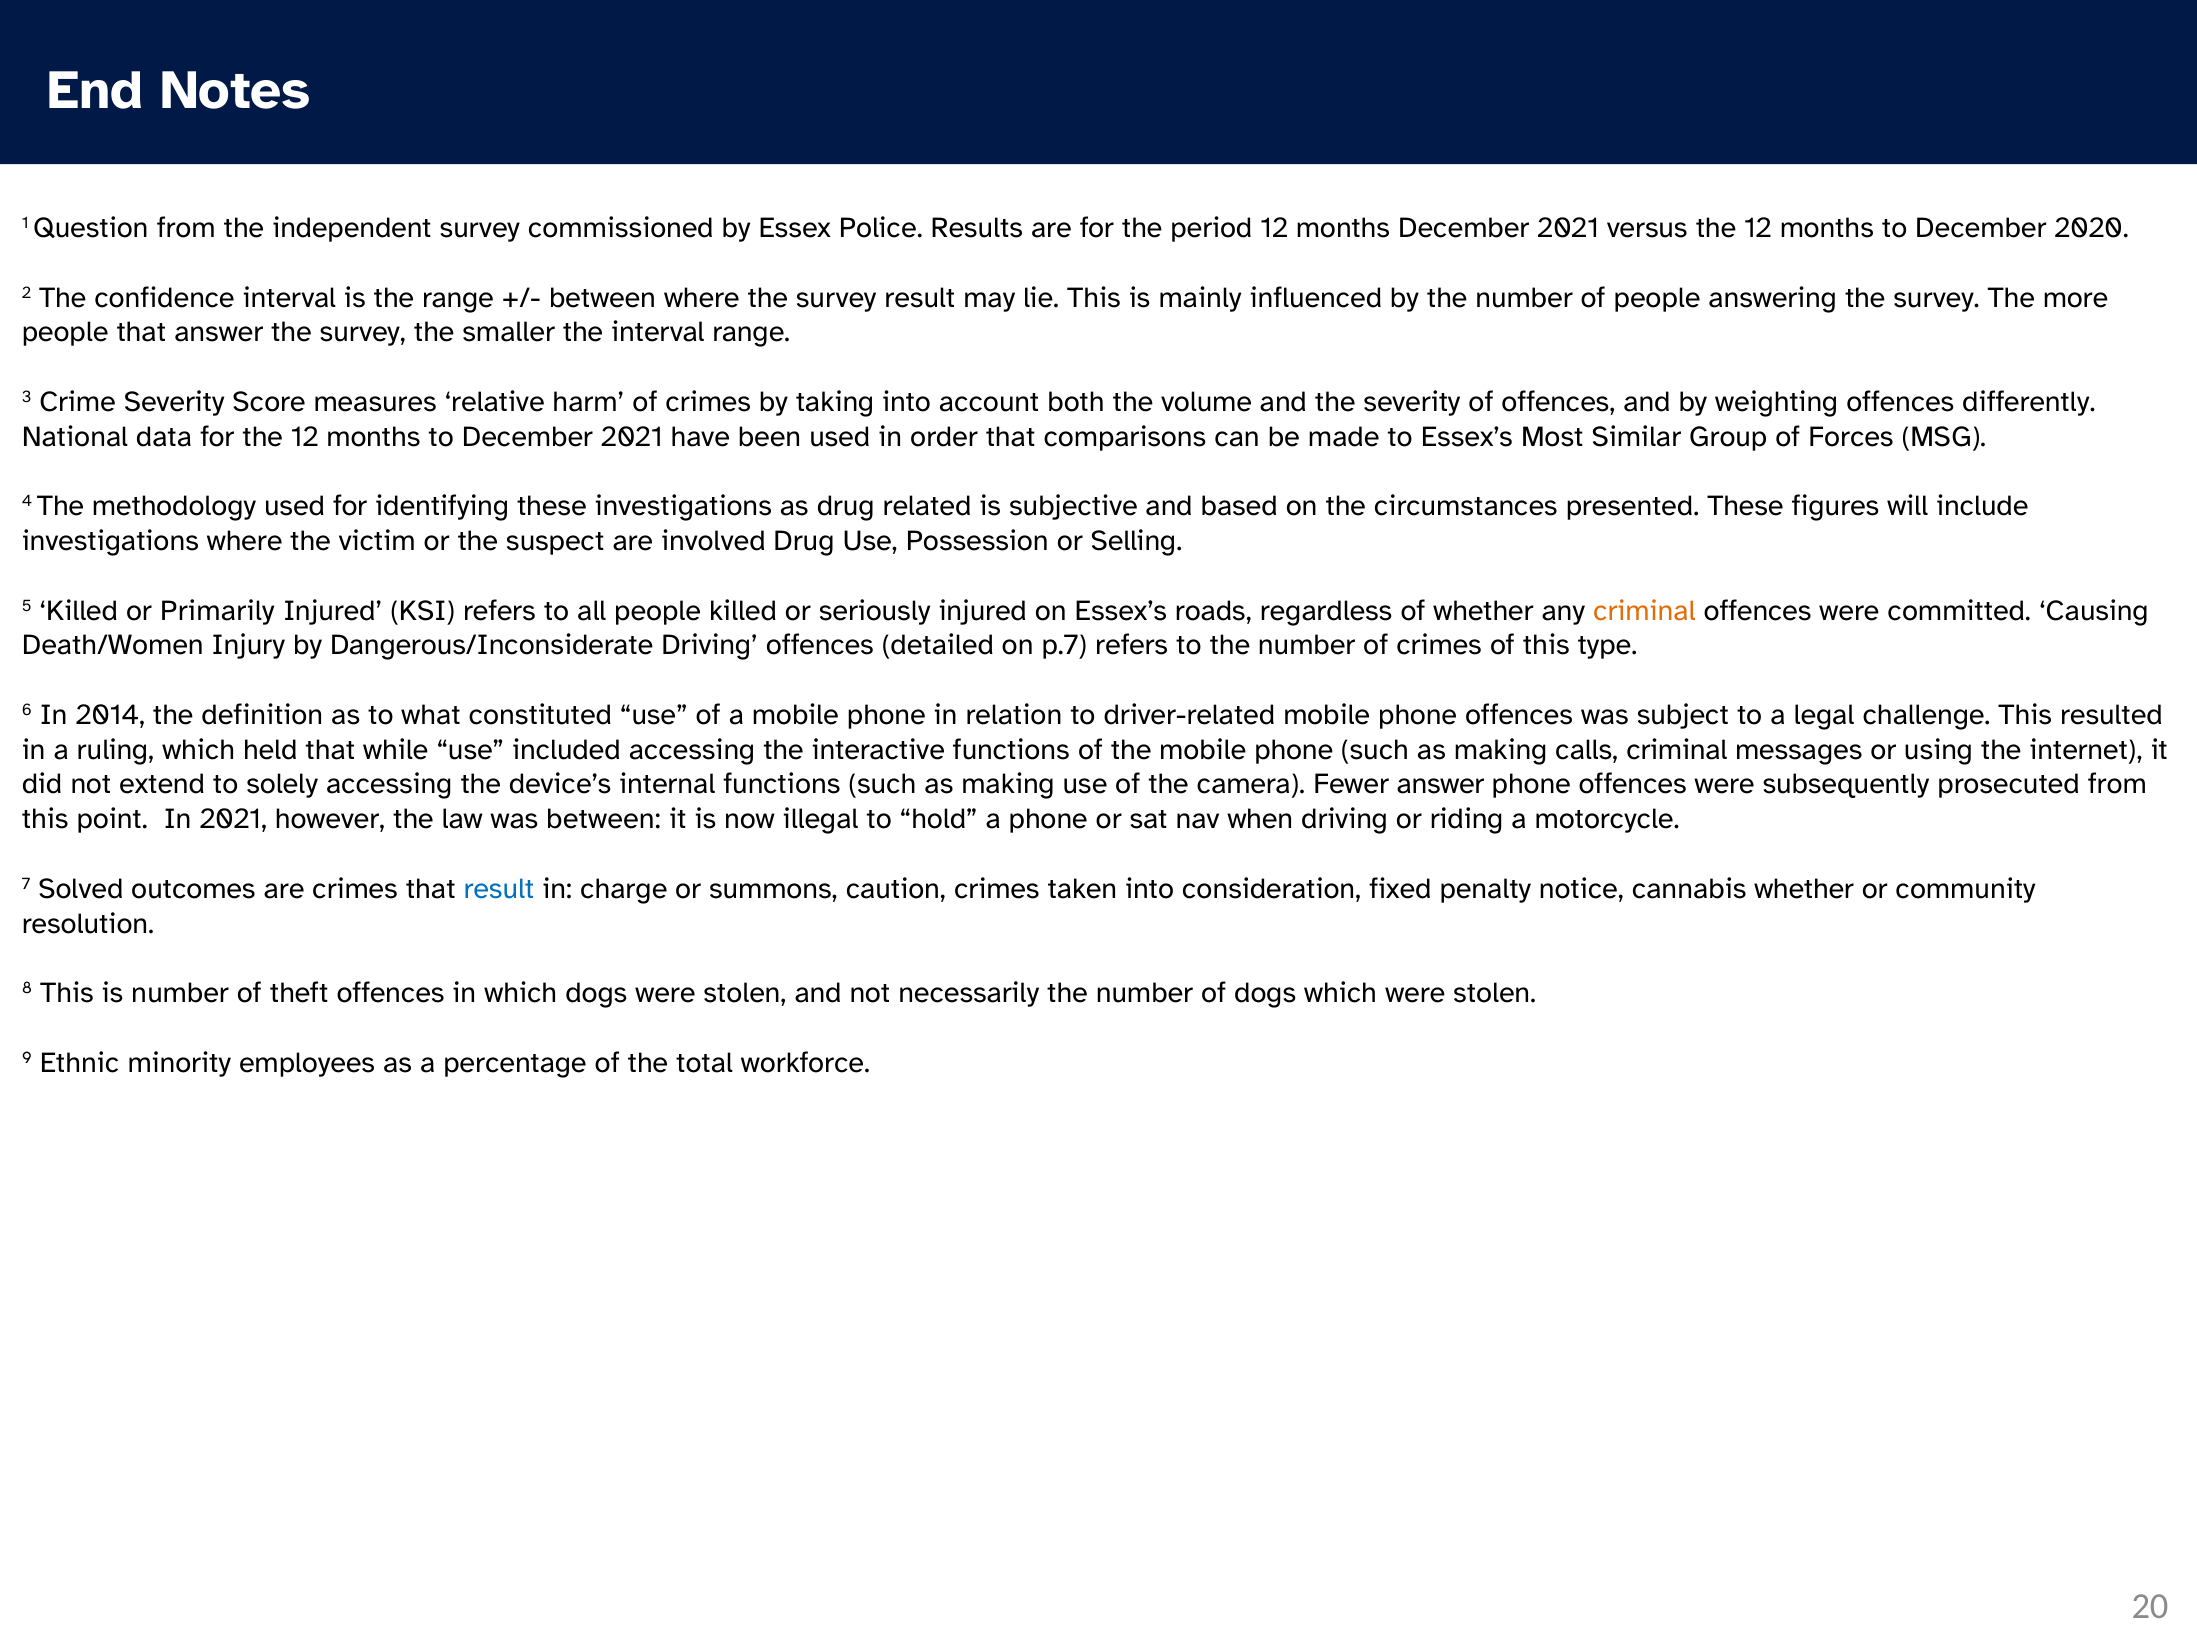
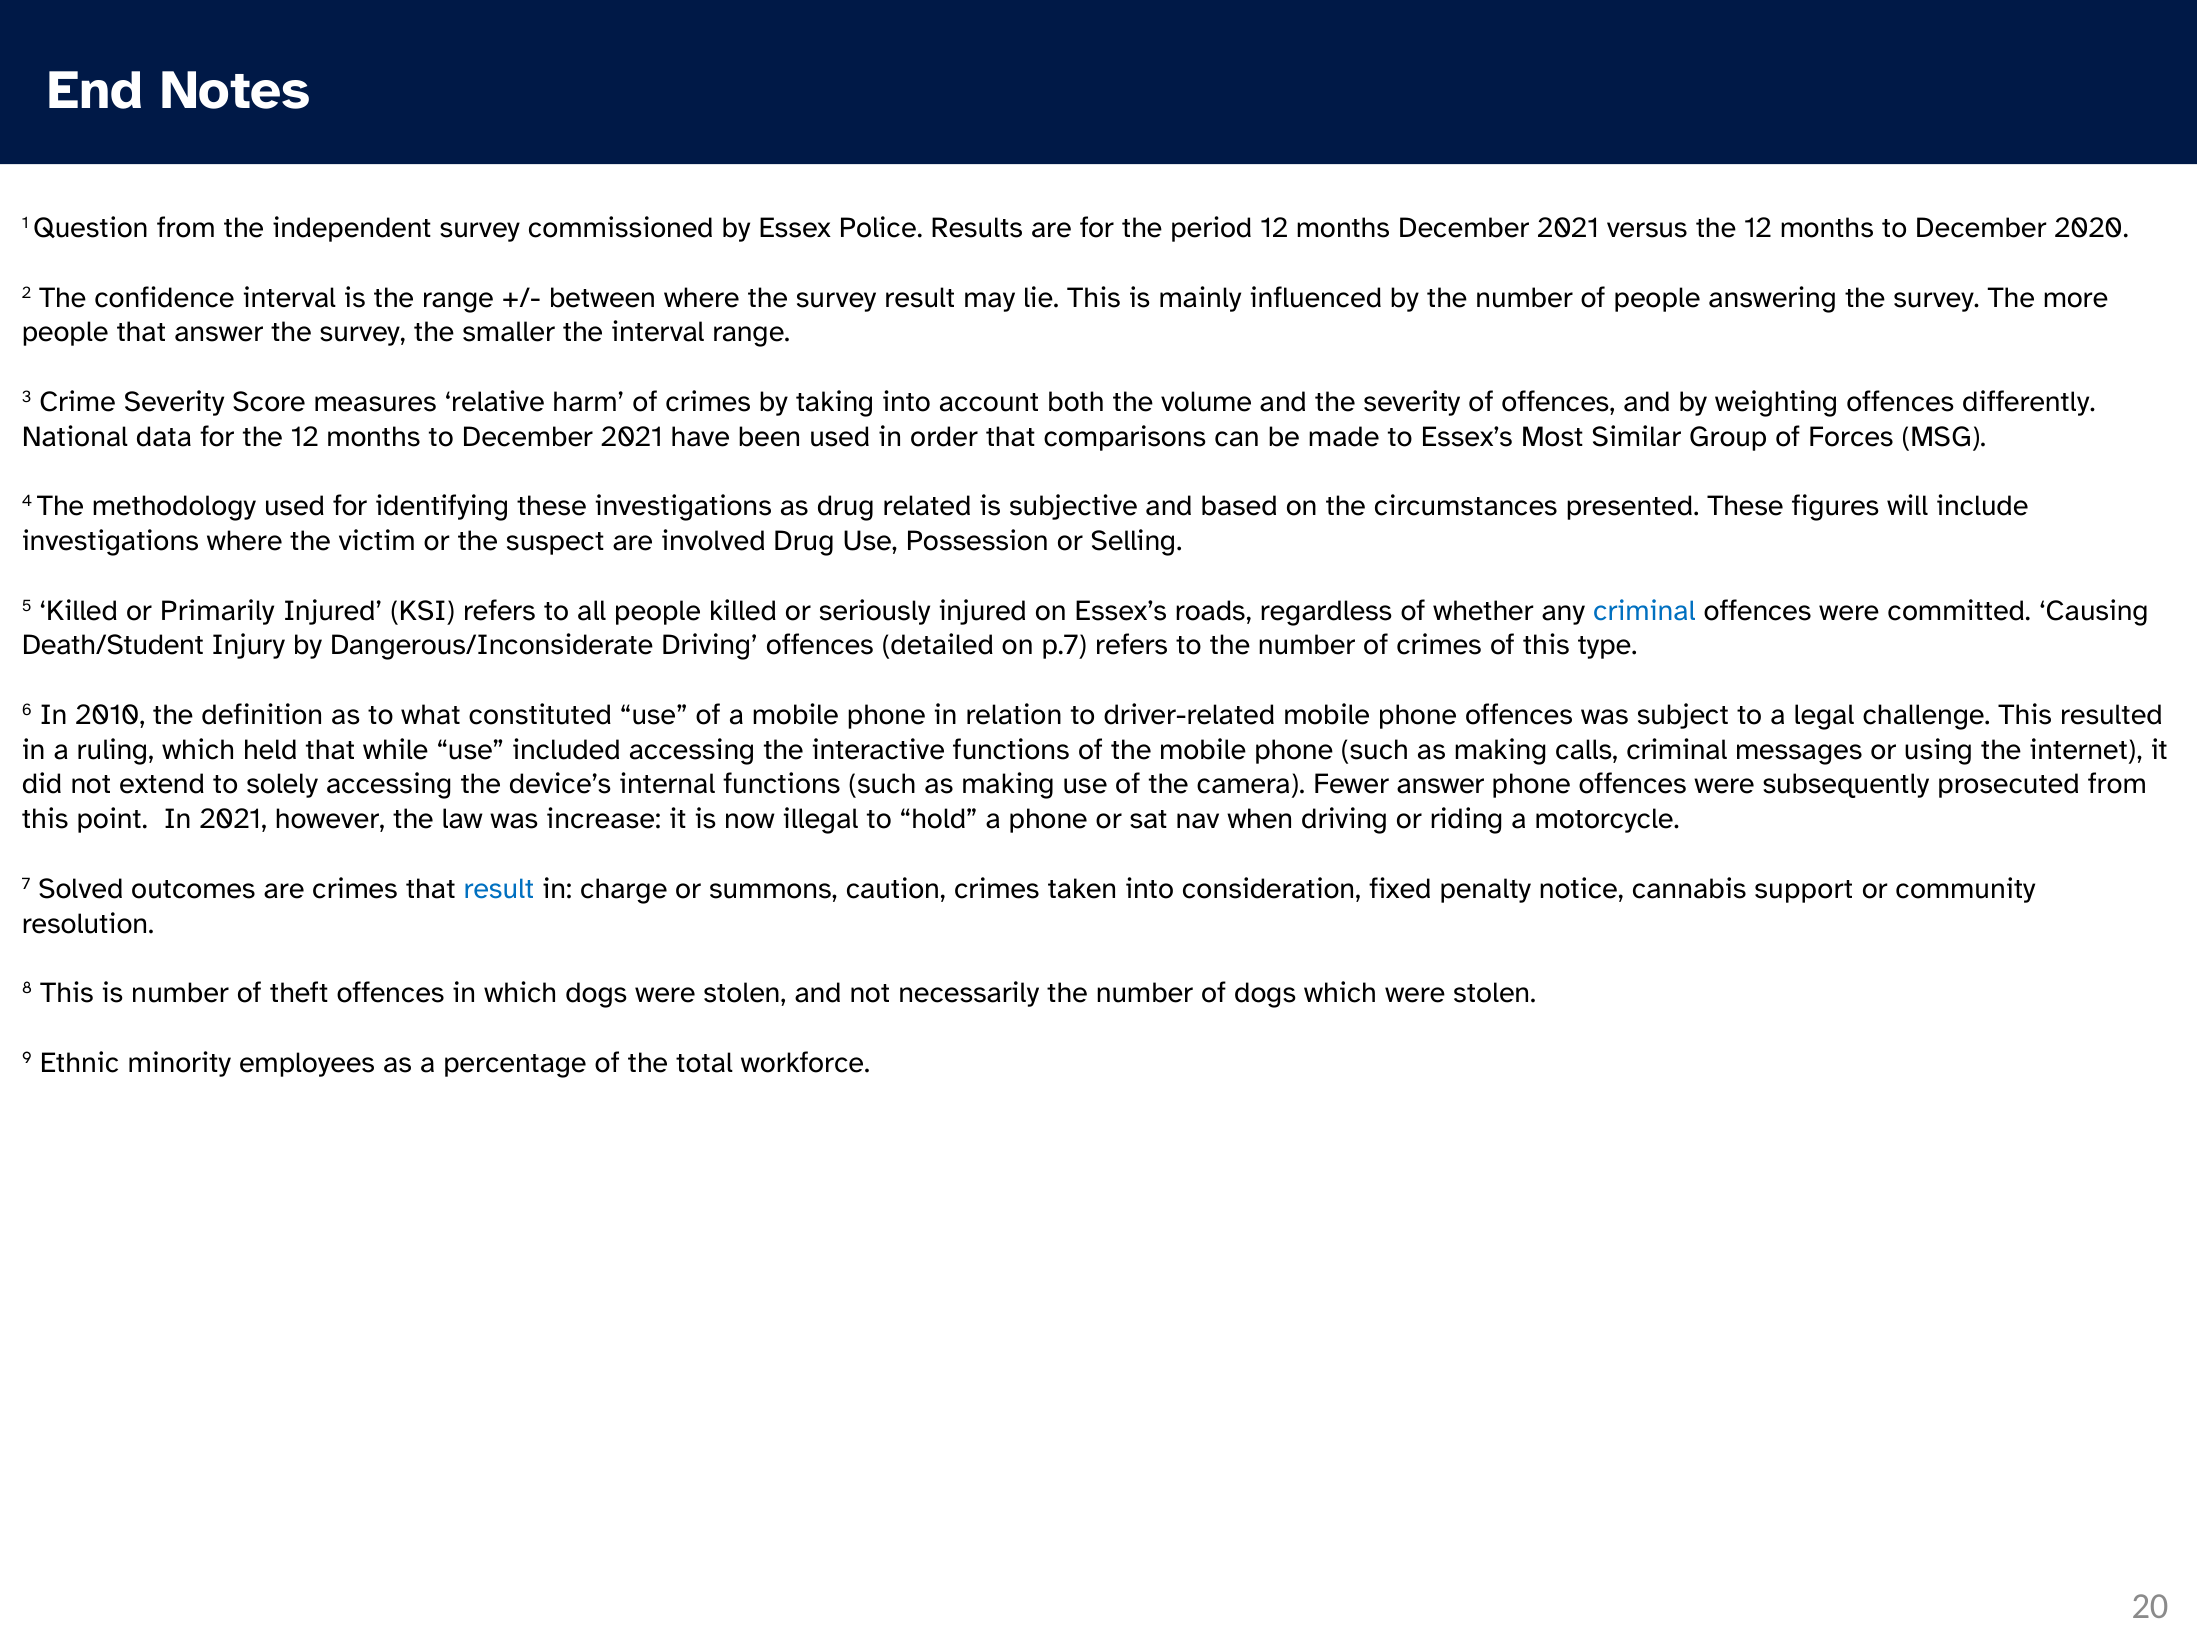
criminal at (1644, 610) colour: orange -> blue
Death/Women: Death/Women -> Death/Student
2014: 2014 -> 2010
was between: between -> increase
cannabis whether: whether -> support
